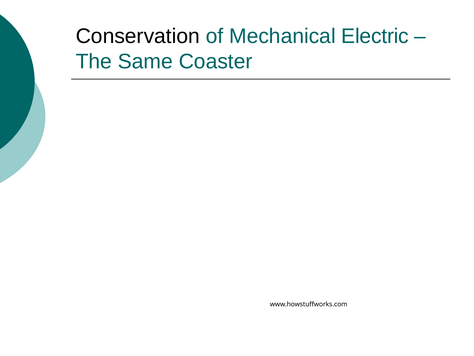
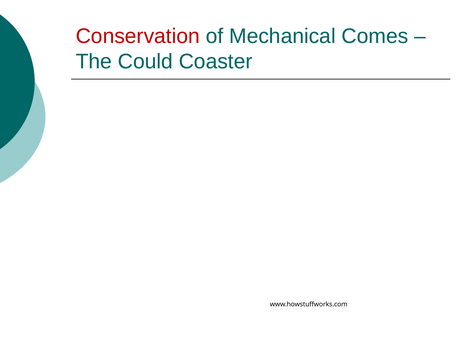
Conservation colour: black -> red
Electric: Electric -> Comes
Same: Same -> Could
